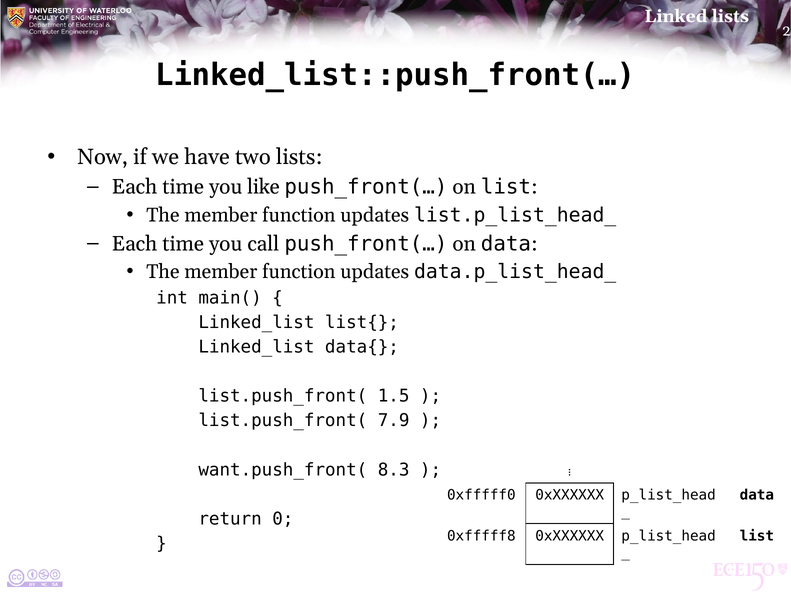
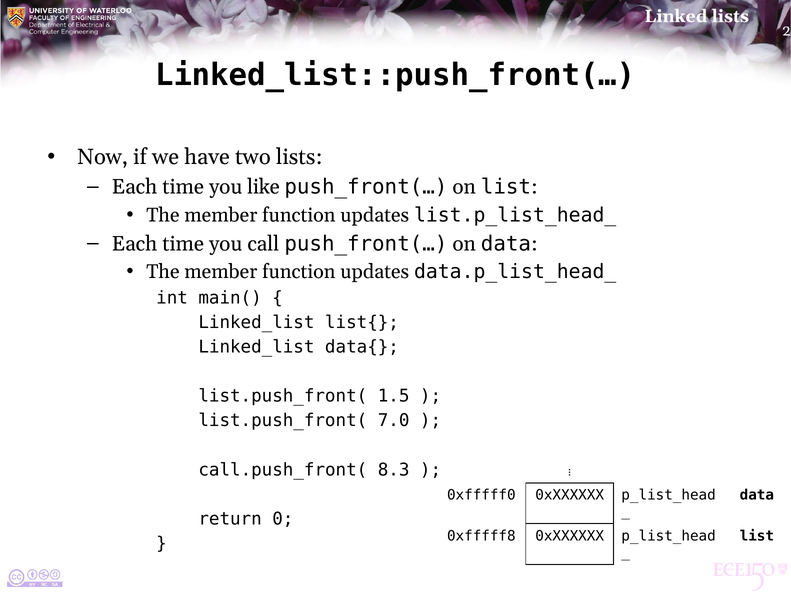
7.9: 7.9 -> 7.0
want.push_front(: want.push_front( -> call.push_front(
